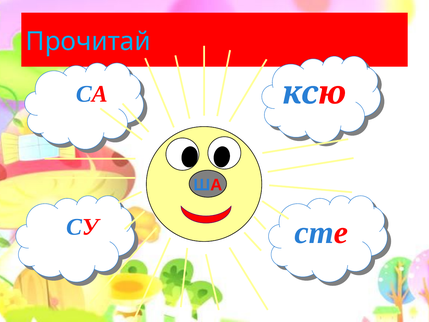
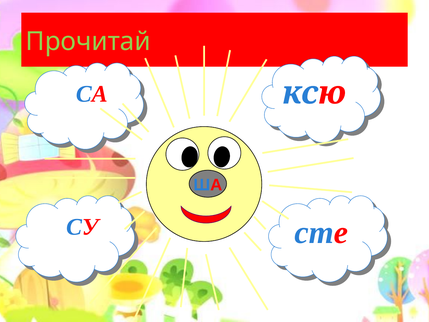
Прочитай colour: light blue -> light green
